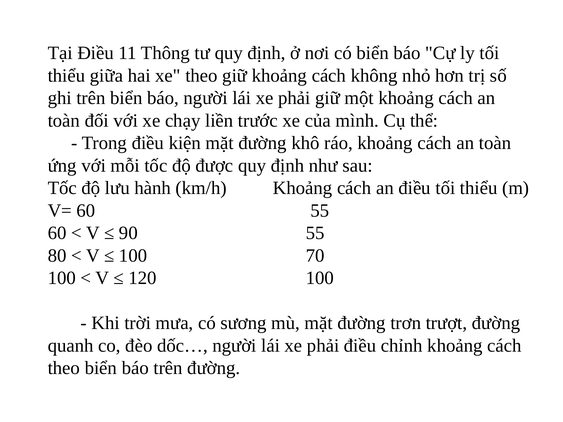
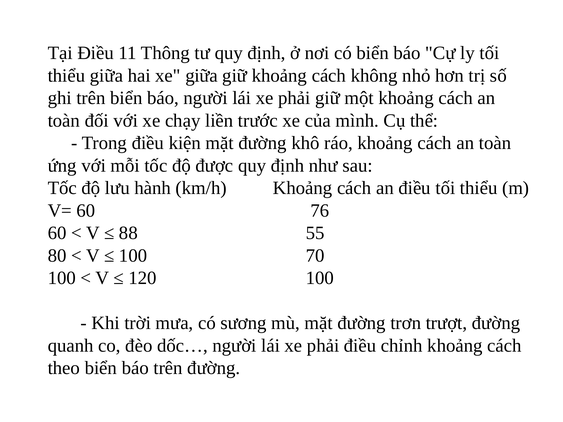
xe theo: theo -> giữa
60 55: 55 -> 76
90: 90 -> 88
